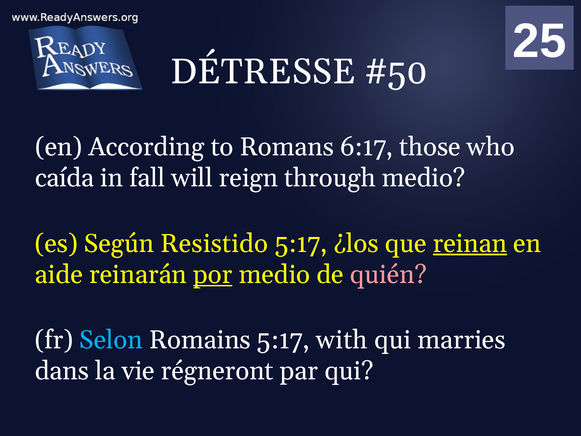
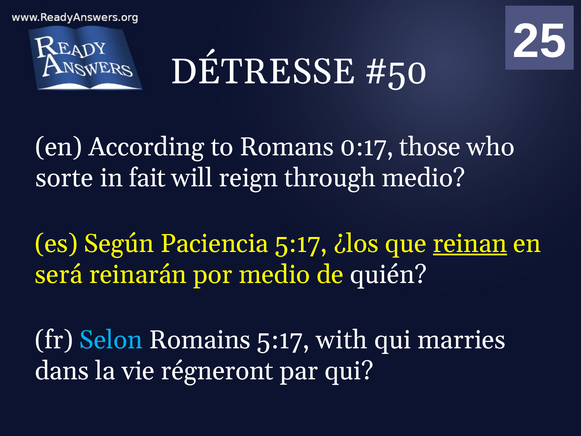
6:17: 6:17 -> 0:17
caída: caída -> sorte
fall: fall -> fait
Resistido: Resistido -> Paciencia
aide: aide -> será
por underline: present -> none
quién colour: pink -> white
